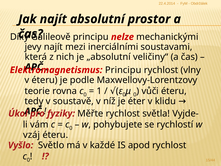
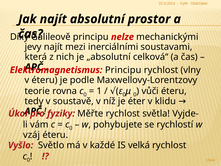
veličiny“: veličiny“ -> celková“
apod: apod -> velká
